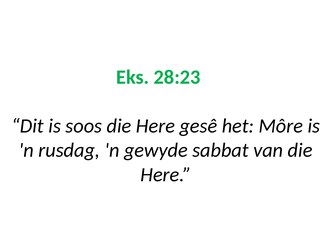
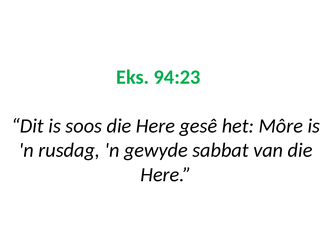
28:23: 28:23 -> 94:23
